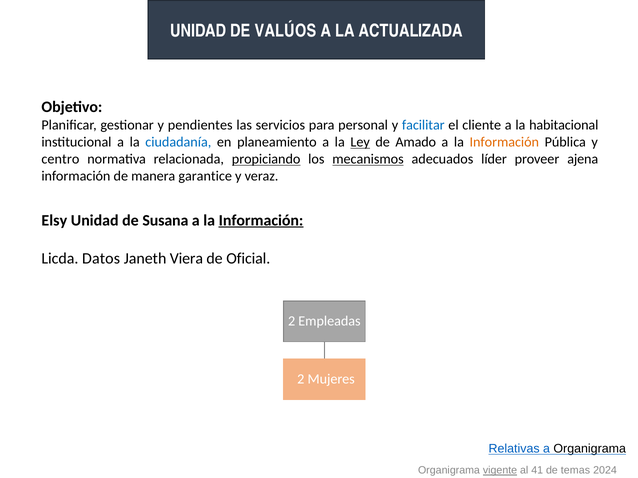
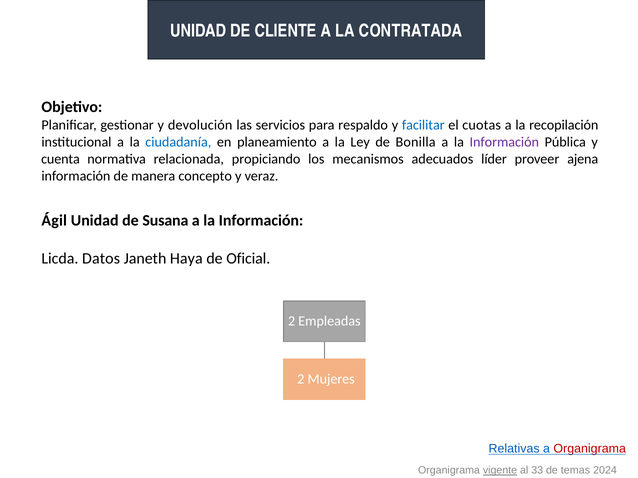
VALÚOS: VALÚOS -> CLIENTE
ACTUALIZADA: ACTUALIZADA -> CONTRATADA
pendientes: pendientes -> devolución
personal: personal -> respaldo
cliente: cliente -> cuotas
habitacional: habitacional -> recopilación
Ley underline: present -> none
Amado: Amado -> Bonilla
Información at (504, 142) colour: orange -> purple
centro: centro -> cuenta
propiciando underline: present -> none
mecanismos underline: present -> none
garantice: garantice -> concepto
Elsy: Elsy -> Ágil
Información at (261, 221) underline: present -> none
Viera: Viera -> Haya
Organigrama at (590, 449) colour: black -> red
41: 41 -> 33
